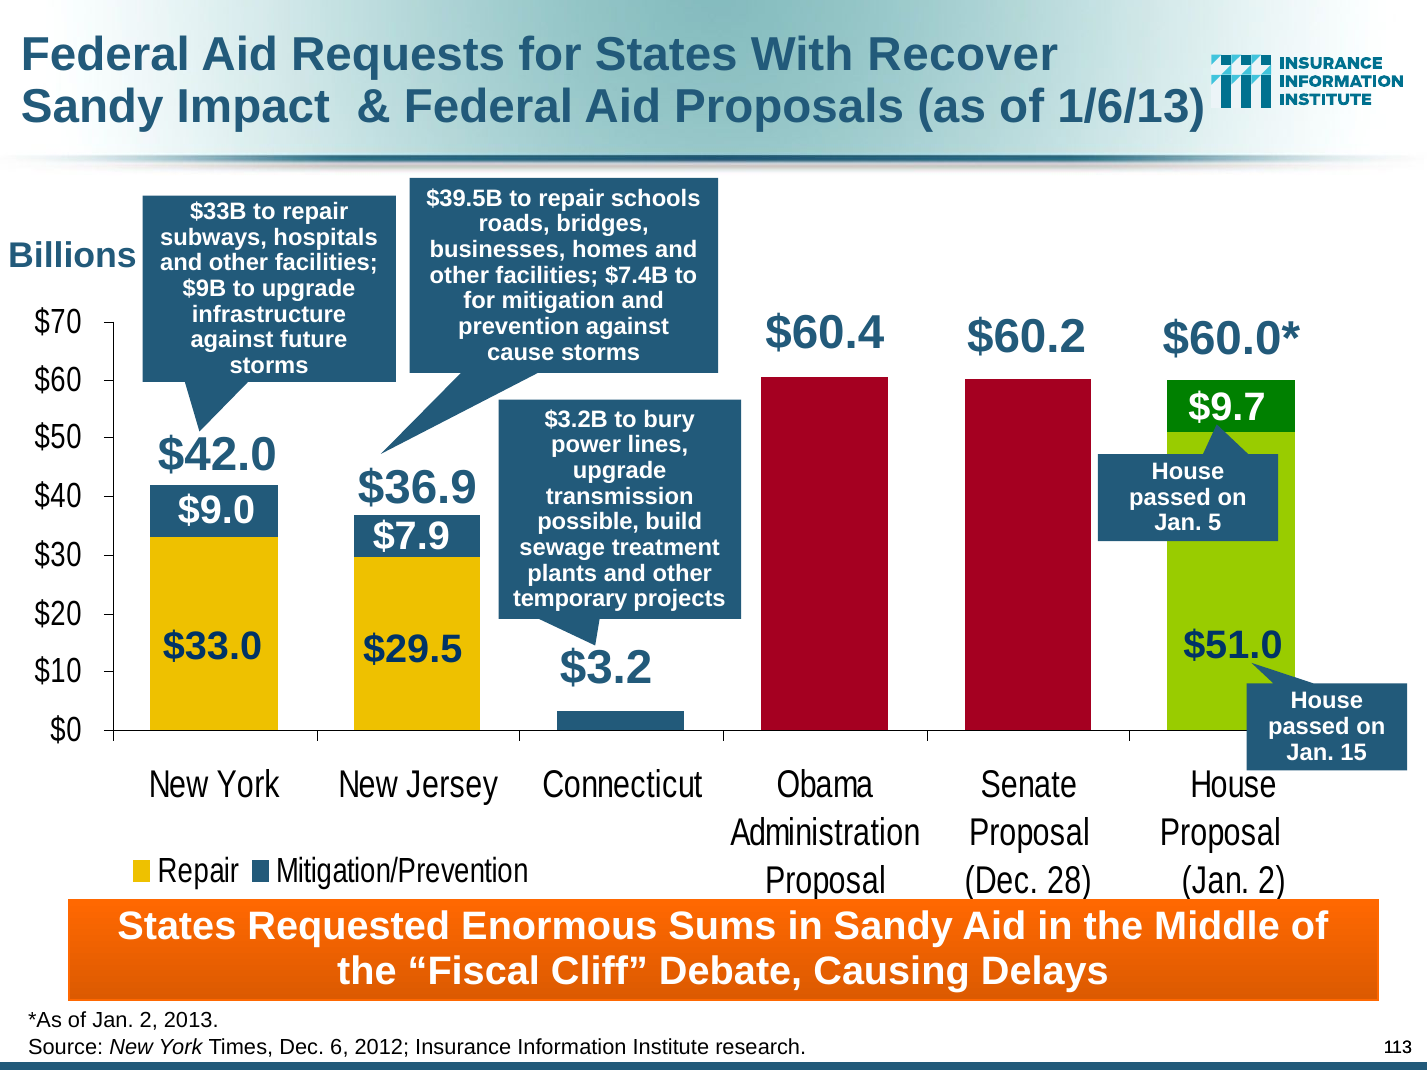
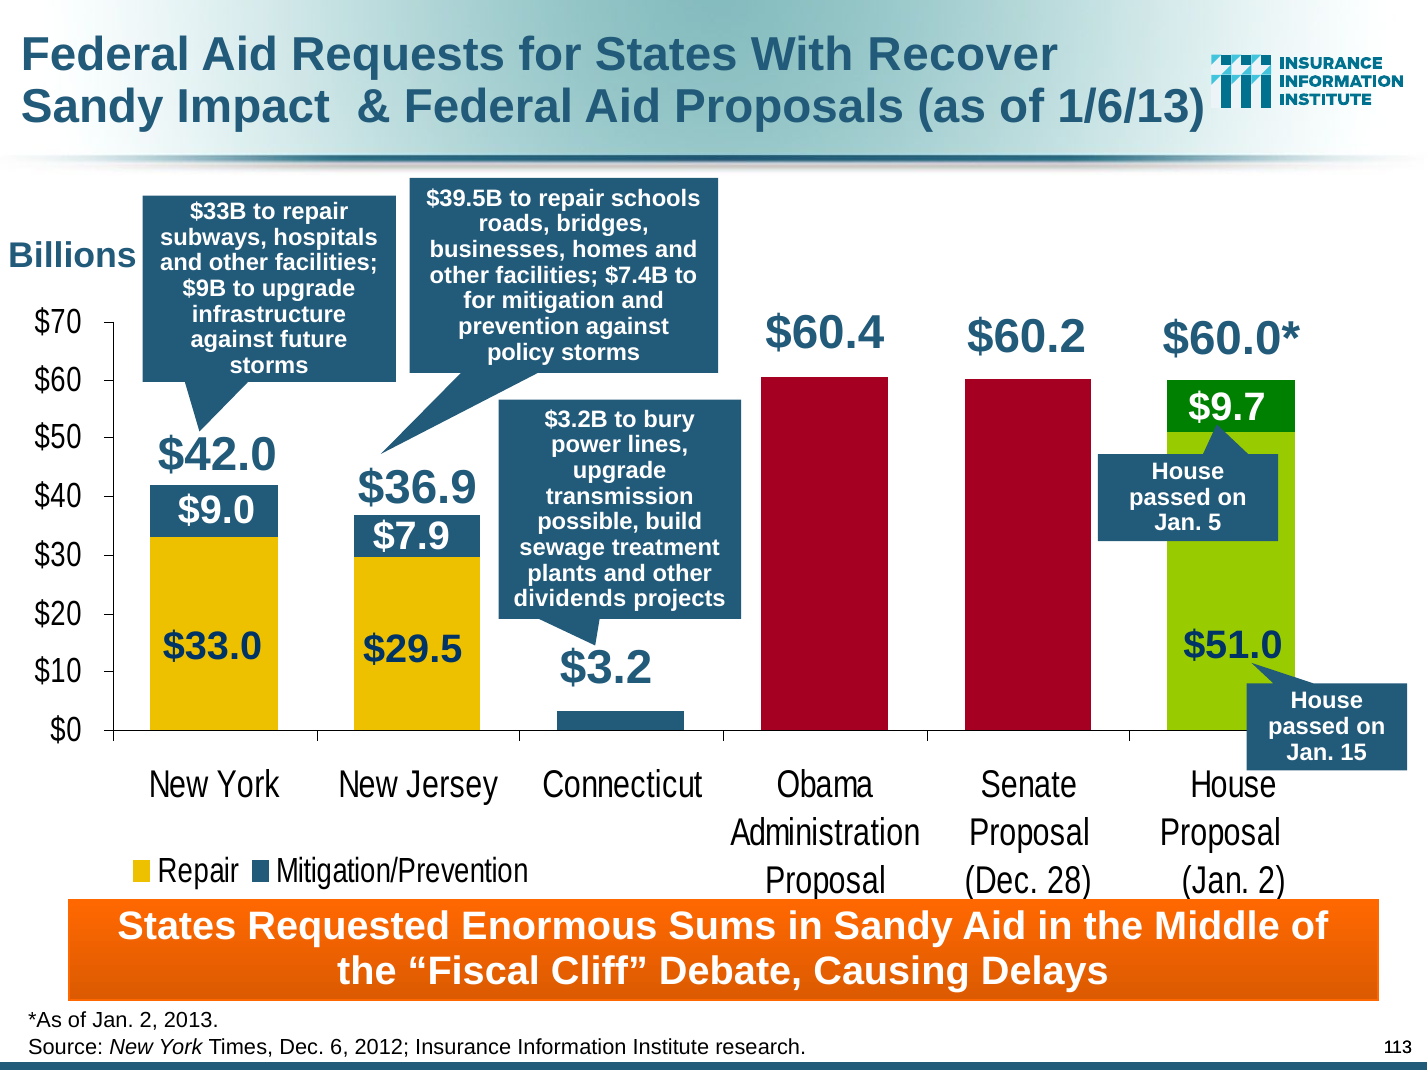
cause: cause -> policy
temporary: temporary -> dividends
